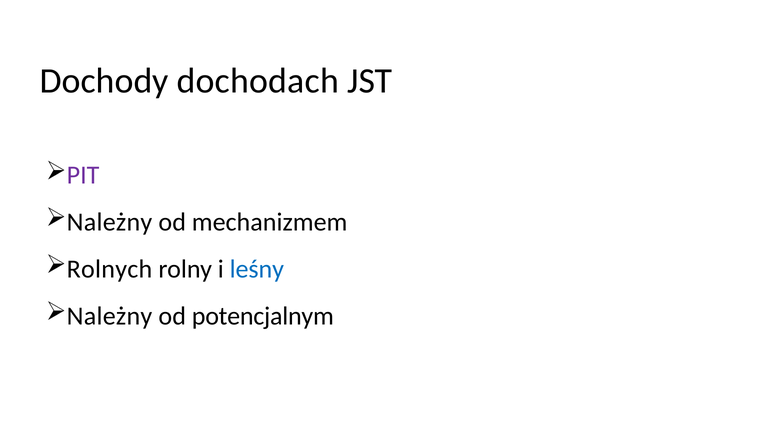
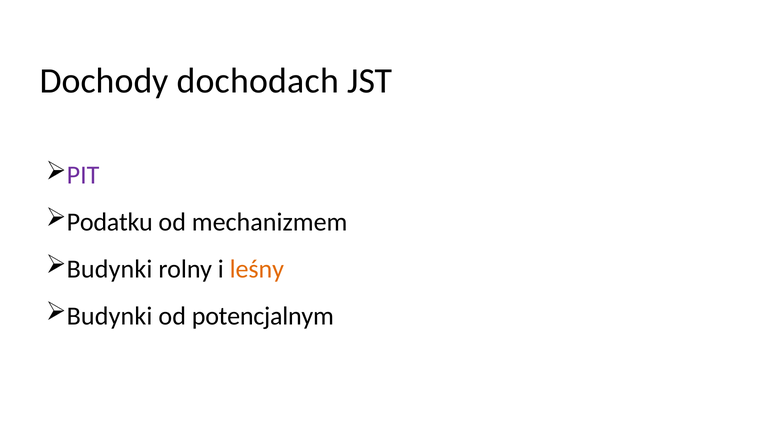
Należny at (109, 222): Należny -> Podatku
Rolnych at (109, 269): Rolnych -> Budynki
leśny colour: blue -> orange
Należny at (109, 316): Należny -> Budynki
